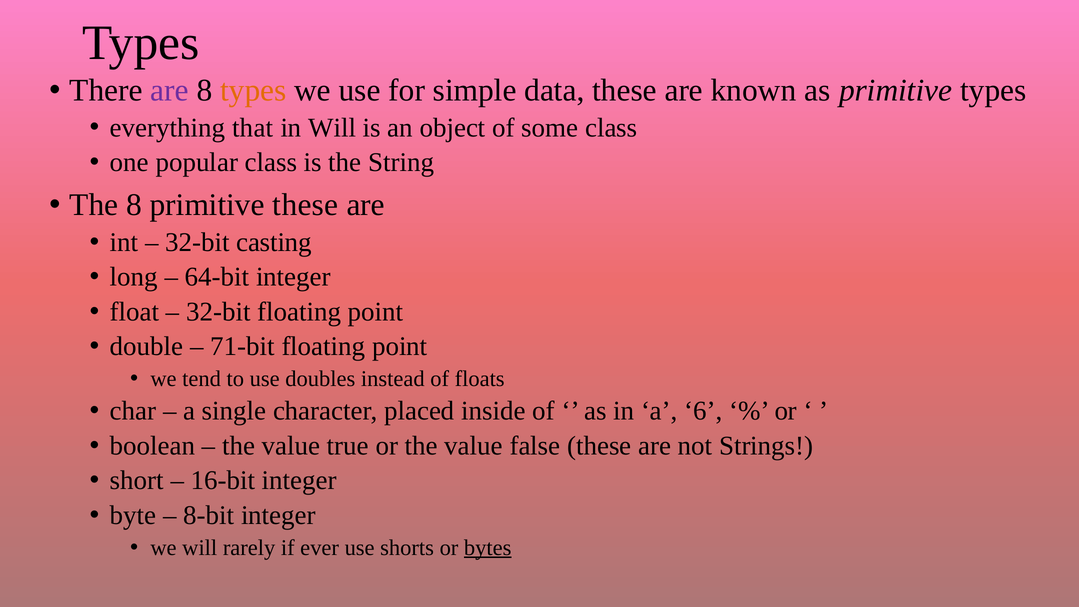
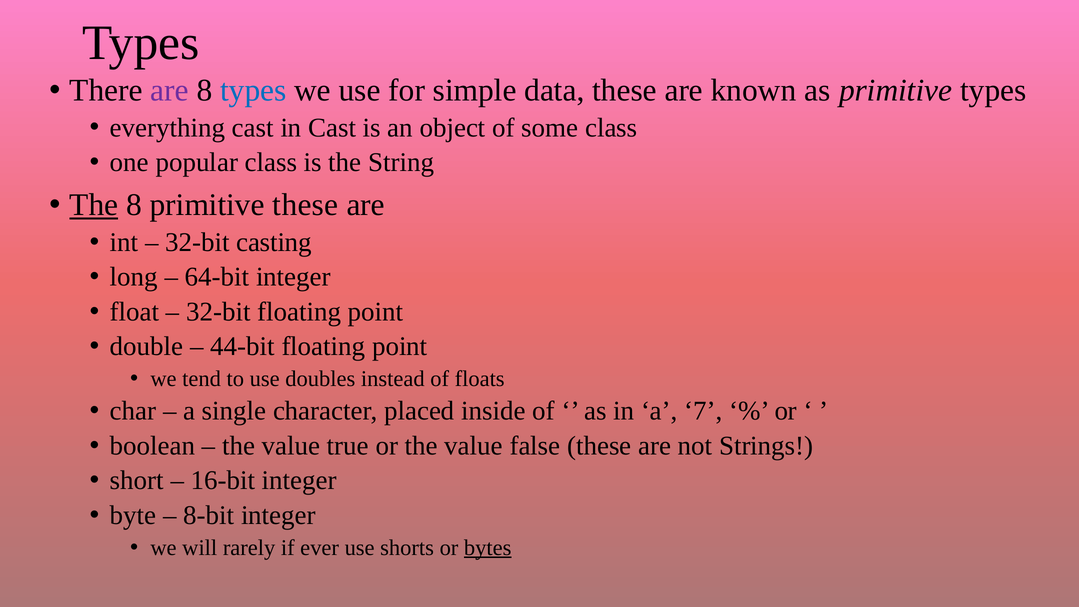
types at (253, 90) colour: orange -> blue
everything that: that -> cast
in Will: Will -> Cast
The at (94, 205) underline: none -> present
71-bit: 71-bit -> 44-bit
6: 6 -> 7
